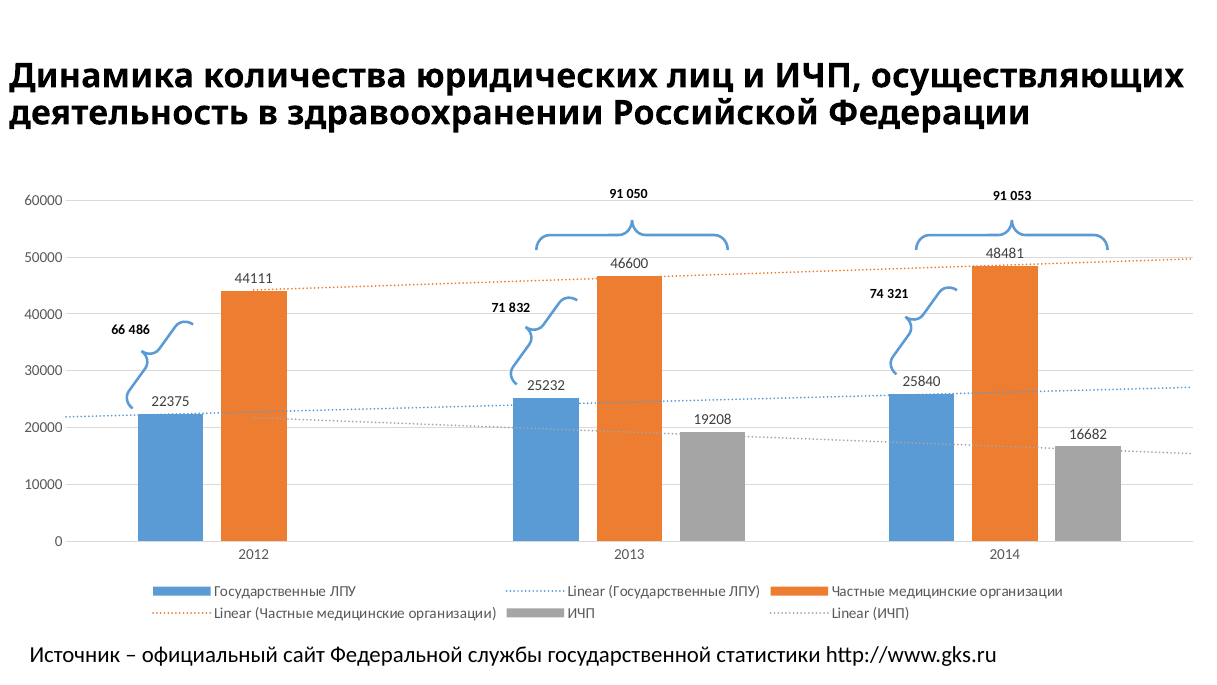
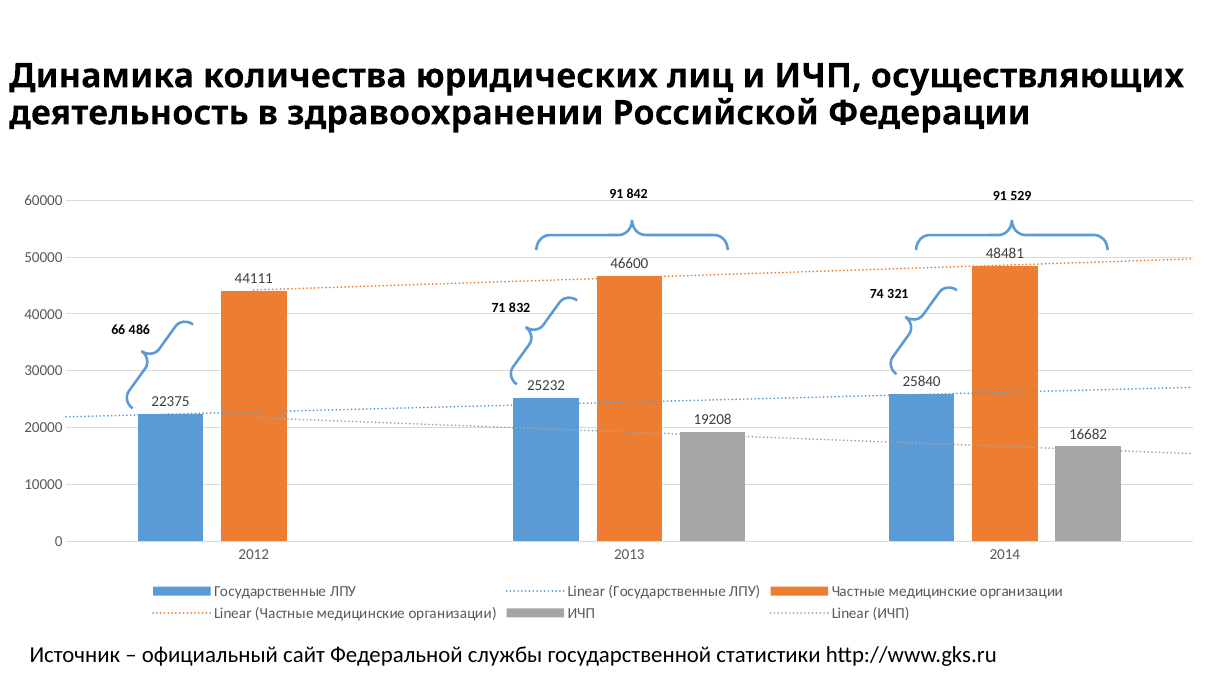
050: 050 -> 842
053: 053 -> 529
